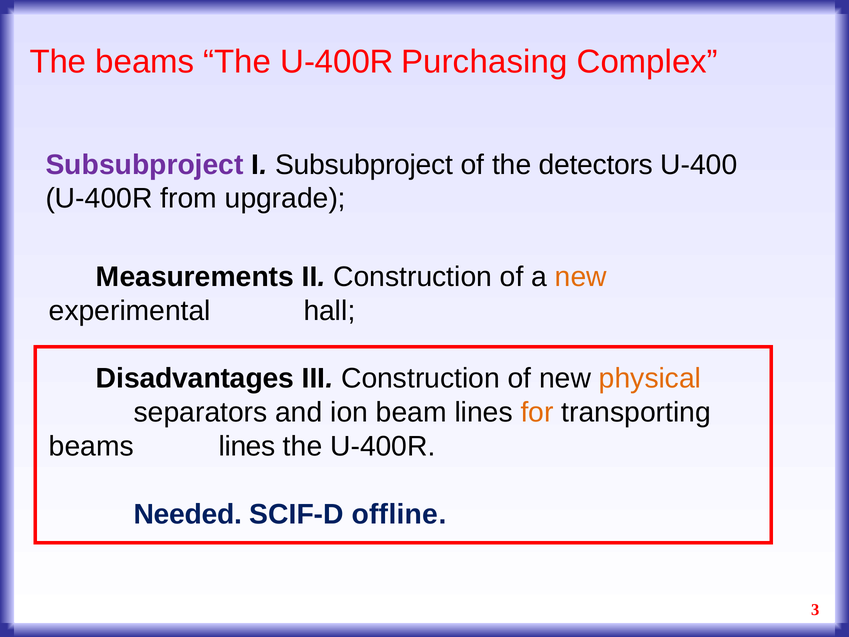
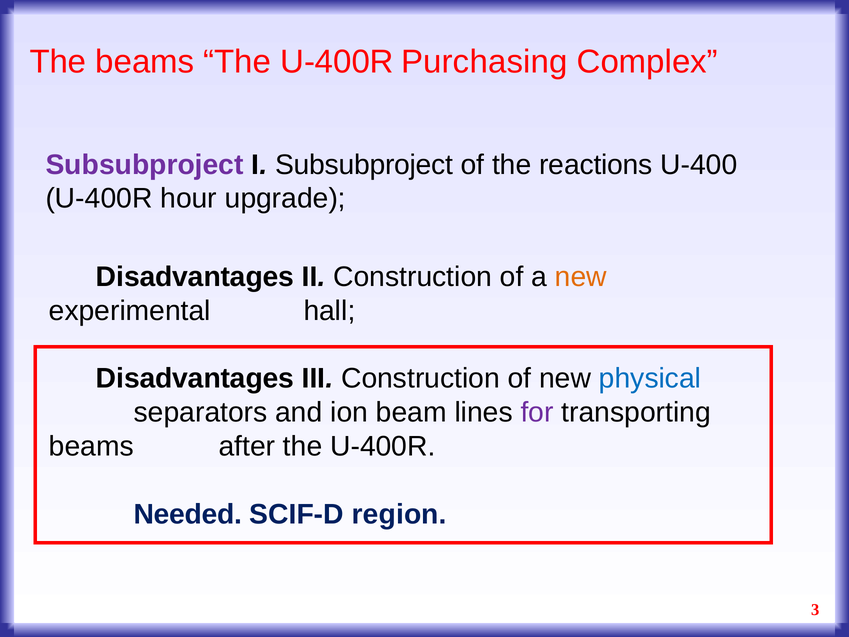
detectors: detectors -> reactions
from: from -> hour
Measurements at (195, 277): Measurements -> Disadvantages
physical colour: orange -> blue
for colour: orange -> purple
beams lines: lines -> after
offline: offline -> region
